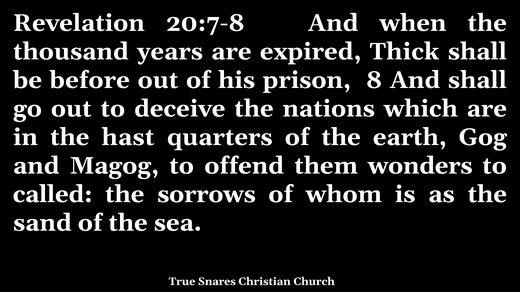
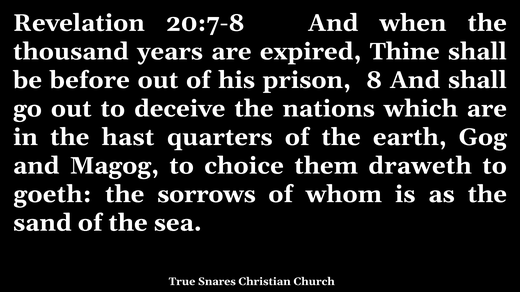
Thick: Thick -> Thine
offend: offend -> choice
wonders: wonders -> draweth
called: called -> goeth
